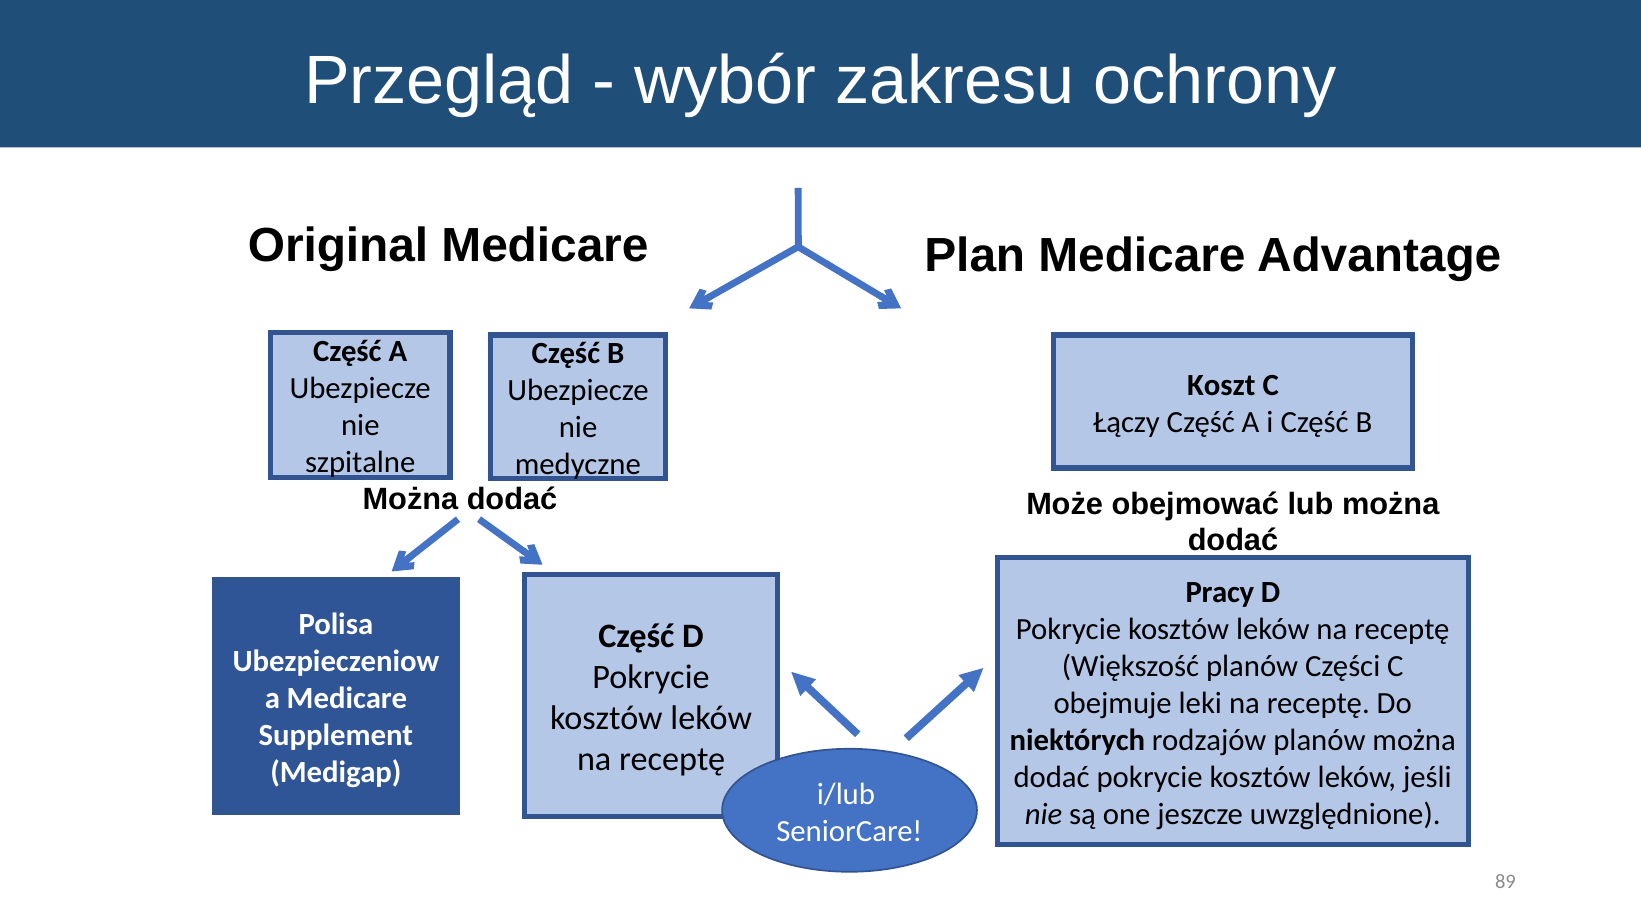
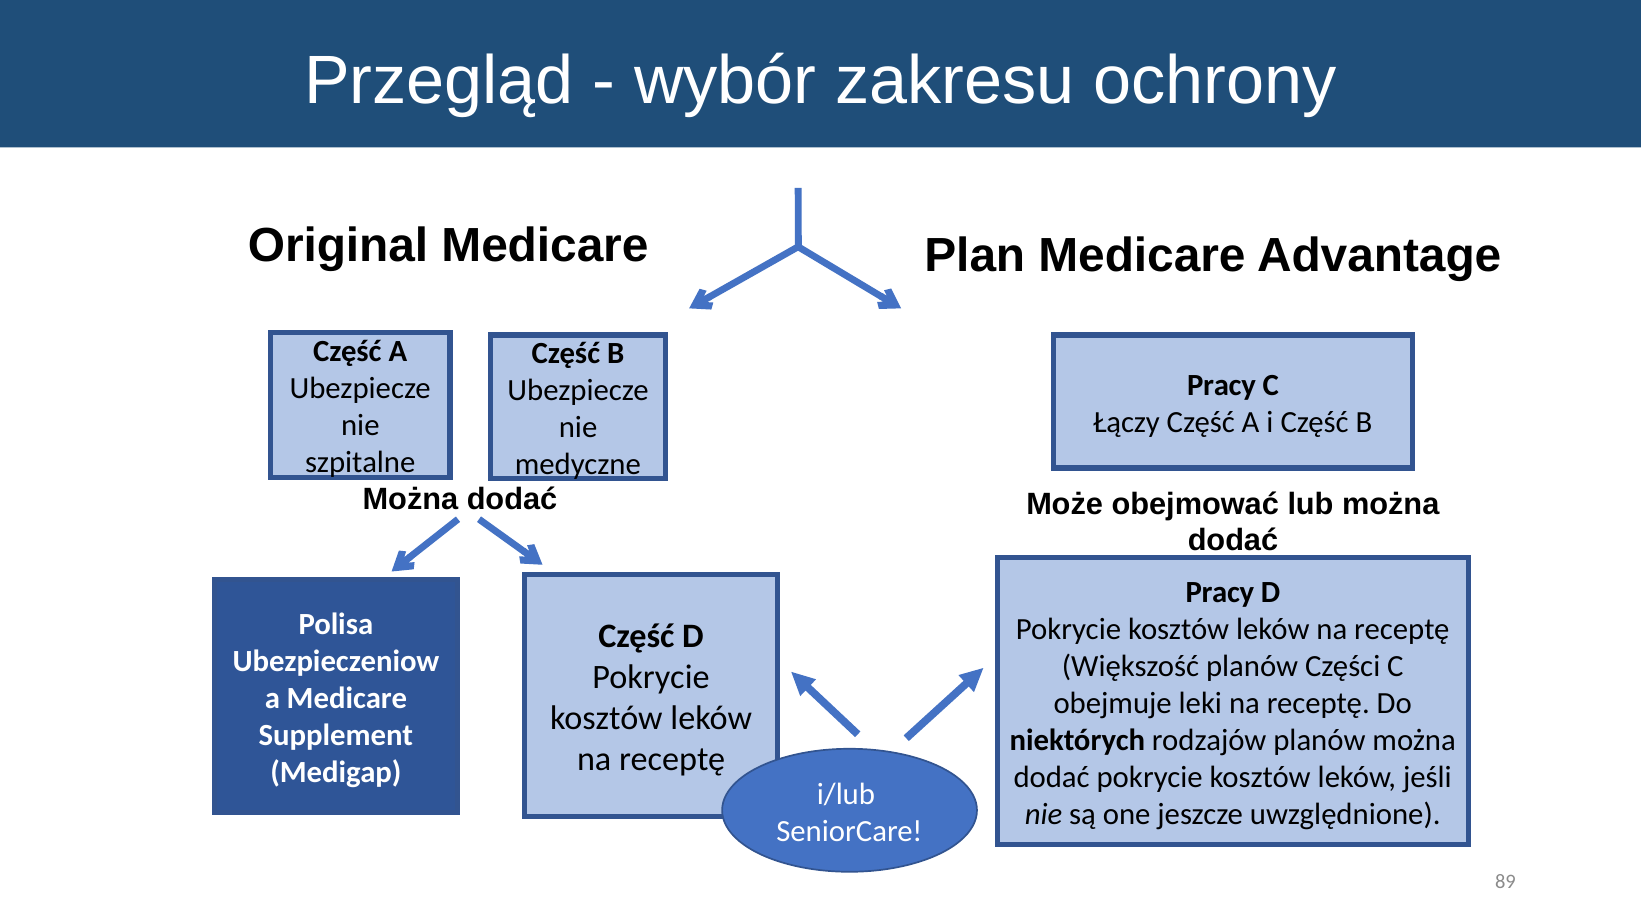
Koszt at (1221, 385): Koszt -> Pracy
